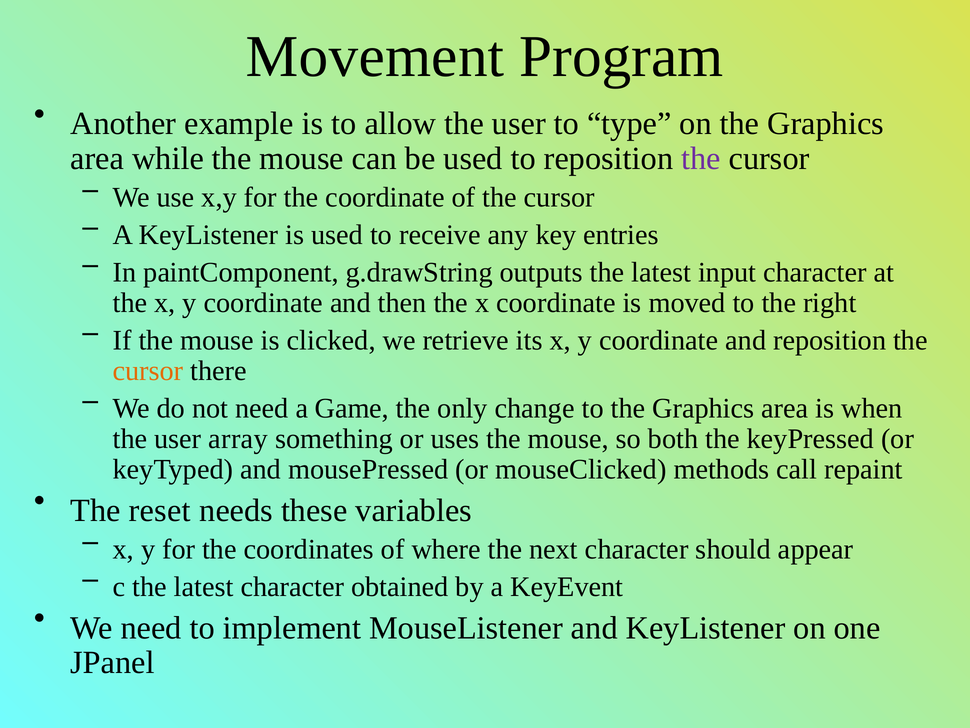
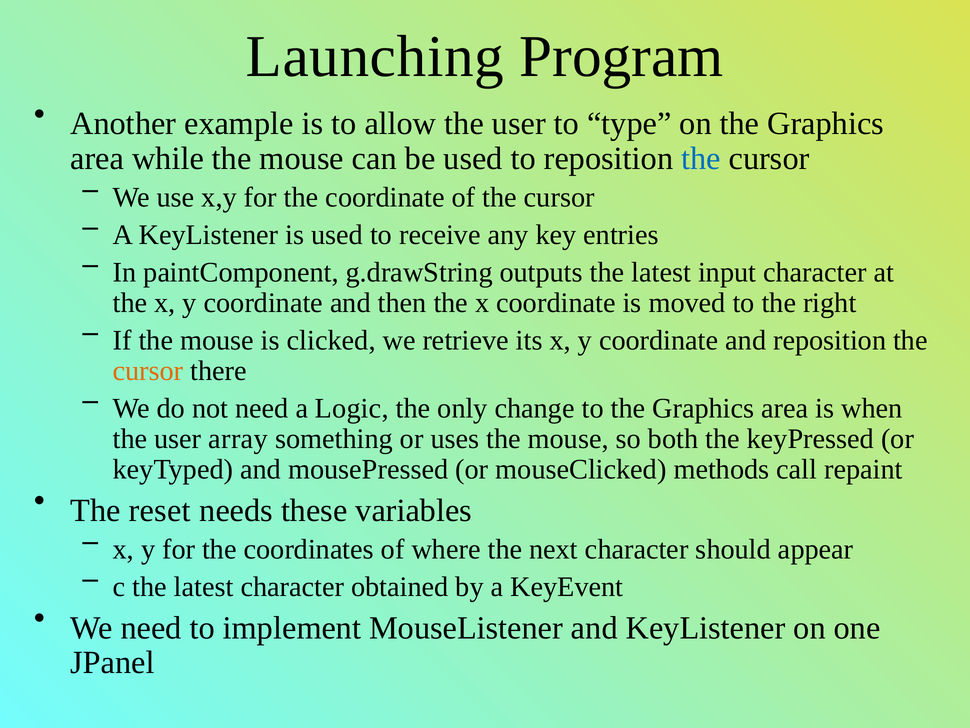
Movement: Movement -> Launching
the at (701, 158) colour: purple -> blue
Game: Game -> Logic
